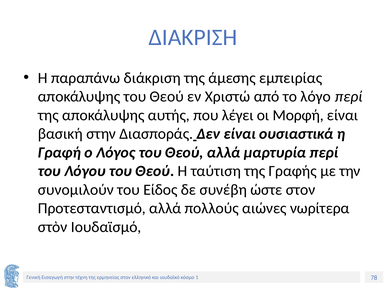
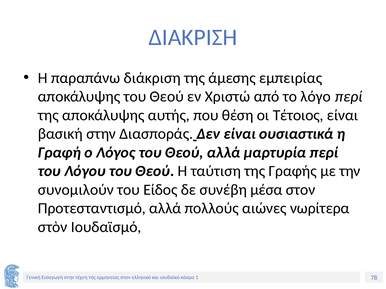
λέγει: λέγει -> θέση
Μορφή: Μορφή -> Τέτοιος
ώστε: ώστε -> μέσα
